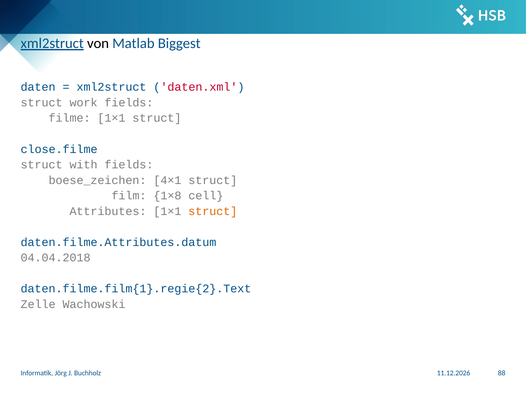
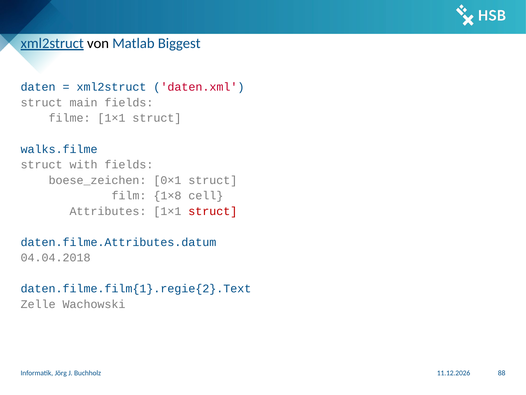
work: work -> main
close.filme: close.filme -> walks.filme
4×1: 4×1 -> 0×1
struct at (213, 211) colour: orange -> red
